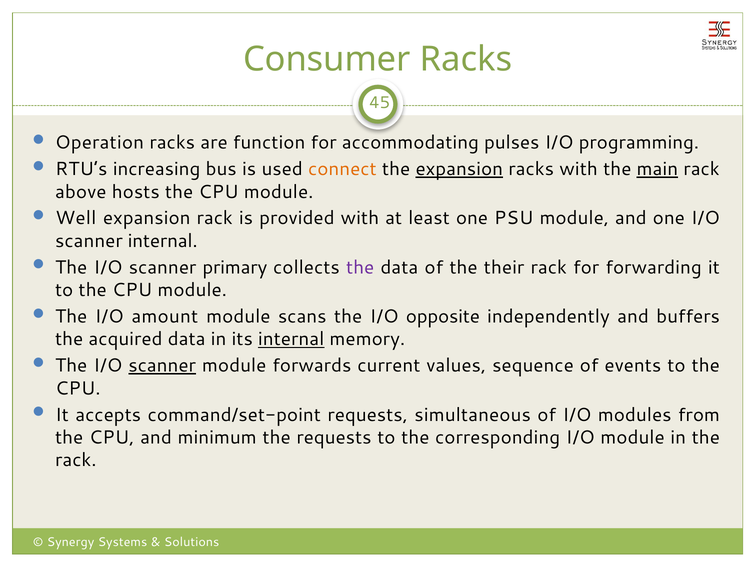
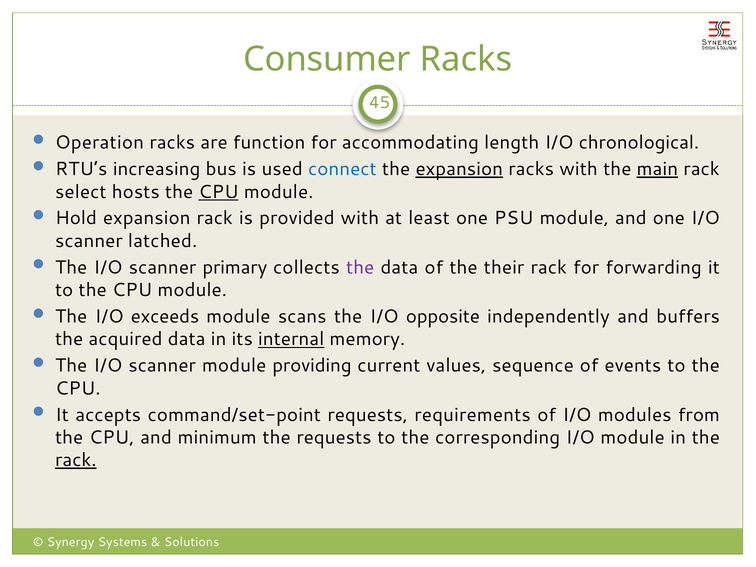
pulses: pulses -> length
programming: programming -> chronological
connect colour: orange -> blue
above: above -> select
CPU at (219, 192) underline: none -> present
Well: Well -> Hold
scanner internal: internal -> latched
amount: amount -> exceeds
scanner at (162, 366) underline: present -> none
forwards: forwards -> providing
simultaneous: simultaneous -> requirements
rack at (76, 460) underline: none -> present
